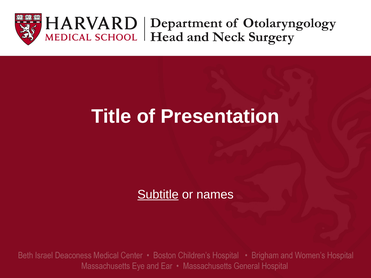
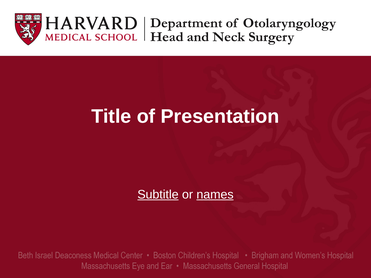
names underline: none -> present
